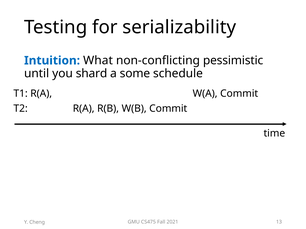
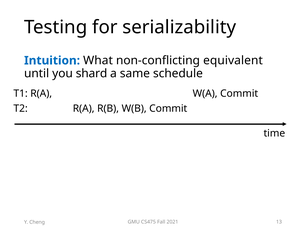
pessimistic: pessimistic -> equivalent
some: some -> same
